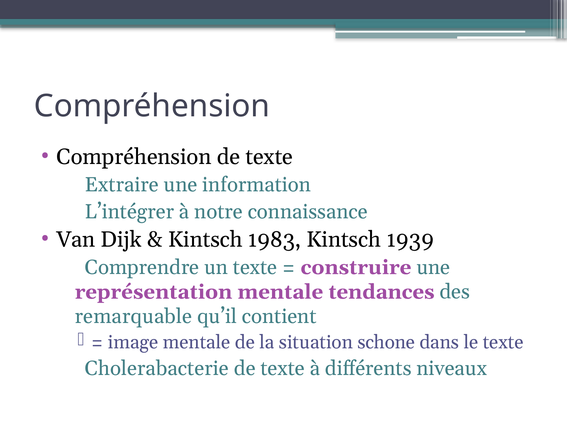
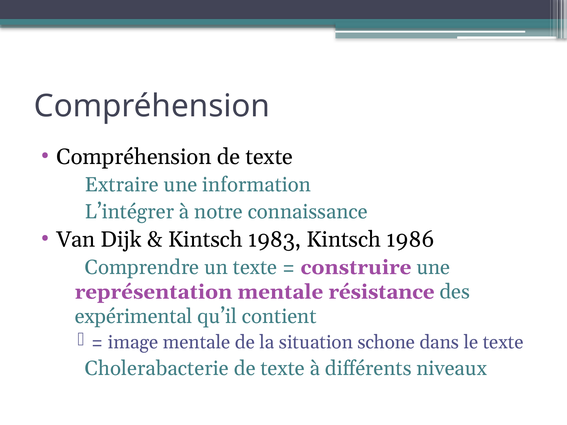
1939: 1939 -> 1986
tendances: tendances -> résistance
remarquable: remarquable -> expérimental
